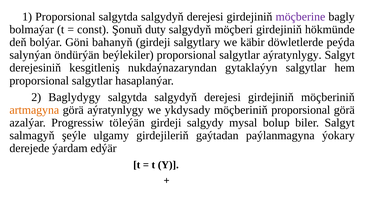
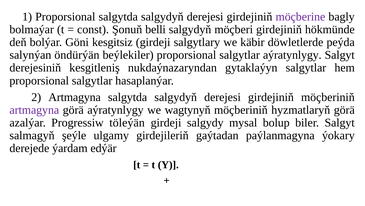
duty: duty -> belli
bahanyň: bahanyň -> kesgitsiz
2 Baglydygy: Baglydygy -> Artmagyna
artmagyna at (34, 110) colour: orange -> purple
ykdysady: ykdysady -> wagtynyň
möçberiniň proporsional: proporsional -> hyzmatlaryň
